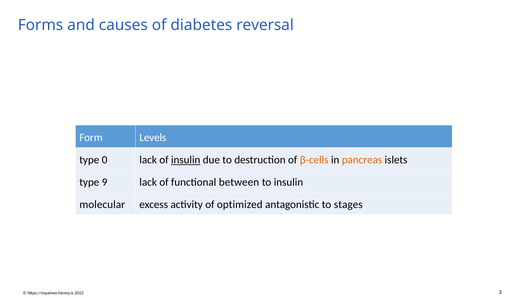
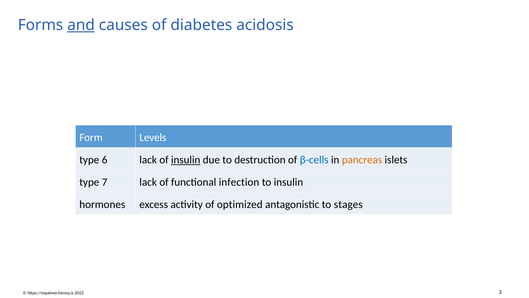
and underline: none -> present
reversal: reversal -> acidosis
0: 0 -> 6
β-cells colour: orange -> blue
9: 9 -> 7
between: between -> infection
molecular: molecular -> hormones
